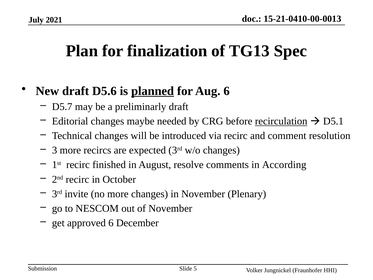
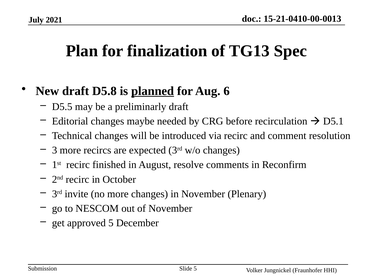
D5.6: D5.6 -> D5.8
D5.7: D5.7 -> D5.5
recirculation underline: present -> none
According: According -> Reconfirm
approved 6: 6 -> 5
